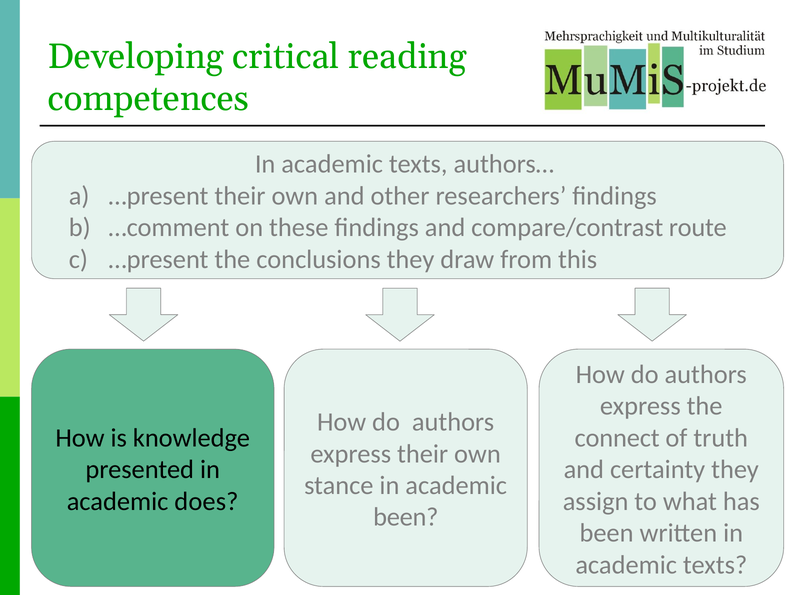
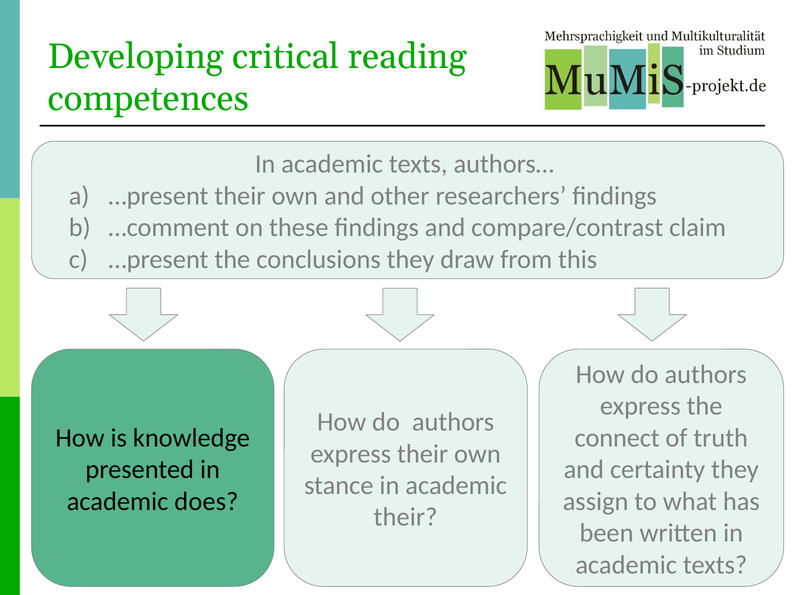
route: route -> claim
been at (406, 517): been -> their
